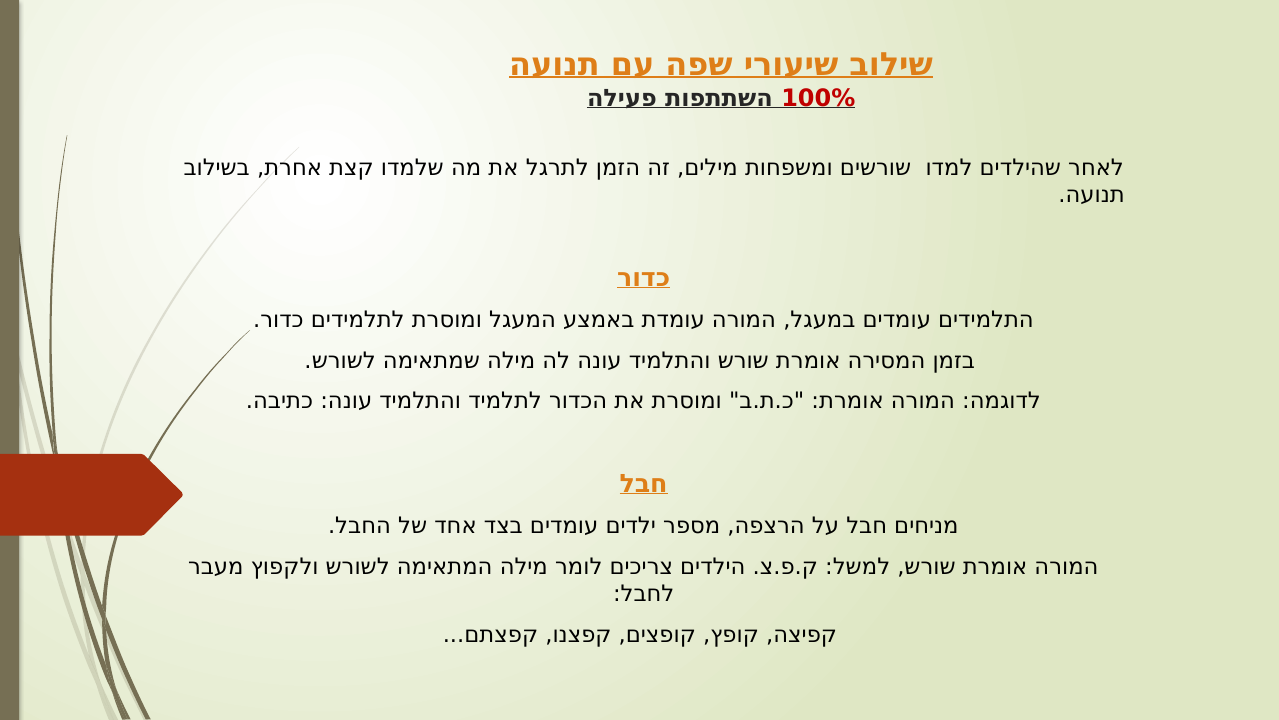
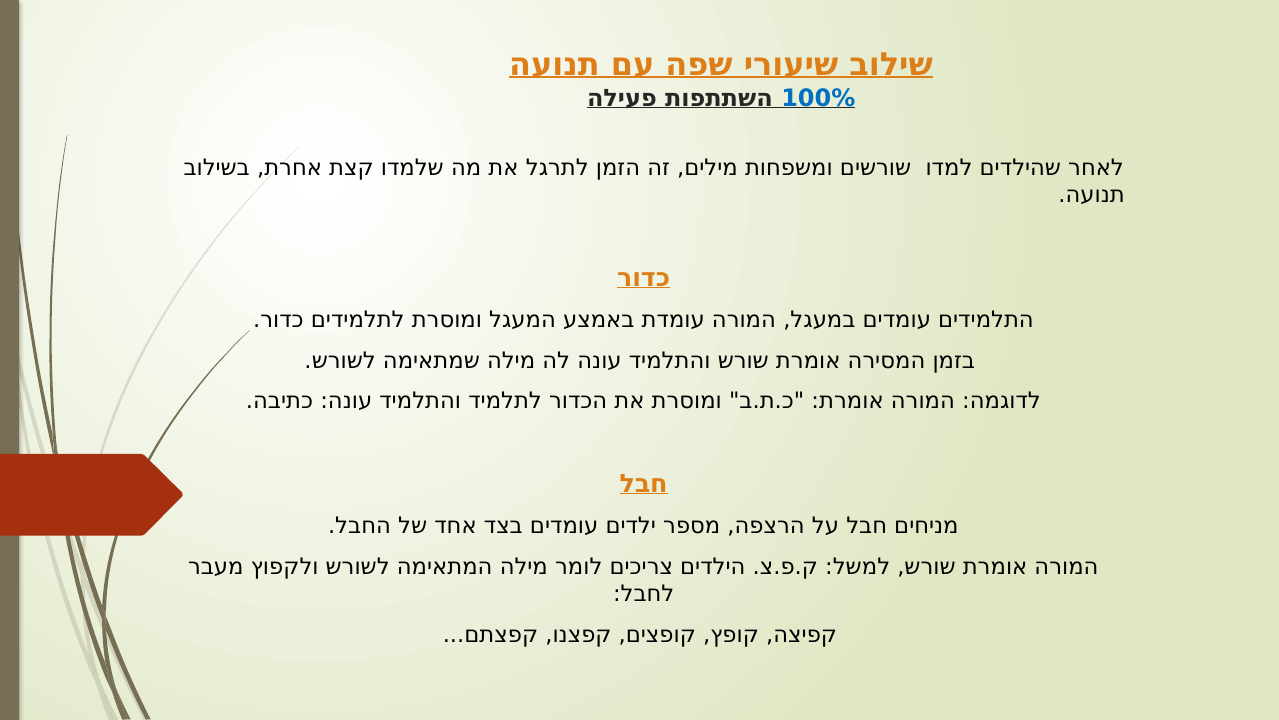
100% colour: red -> blue
